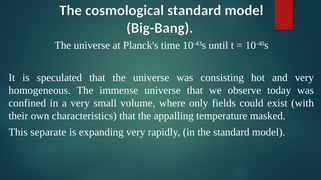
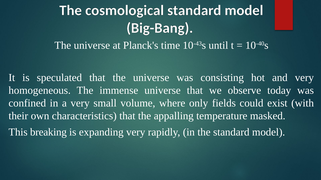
separate: separate -> breaking
